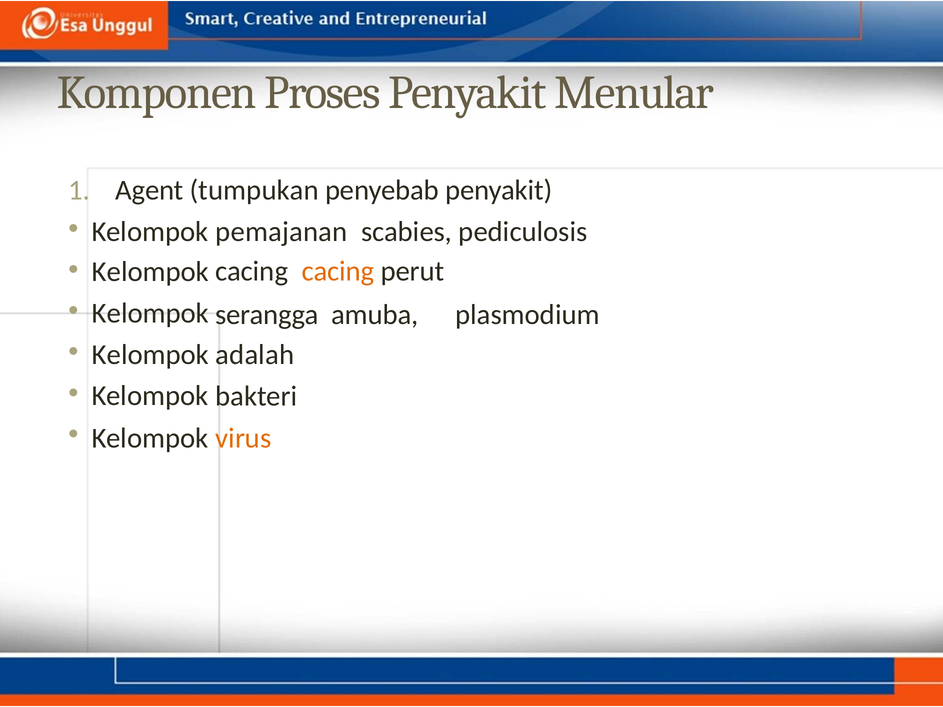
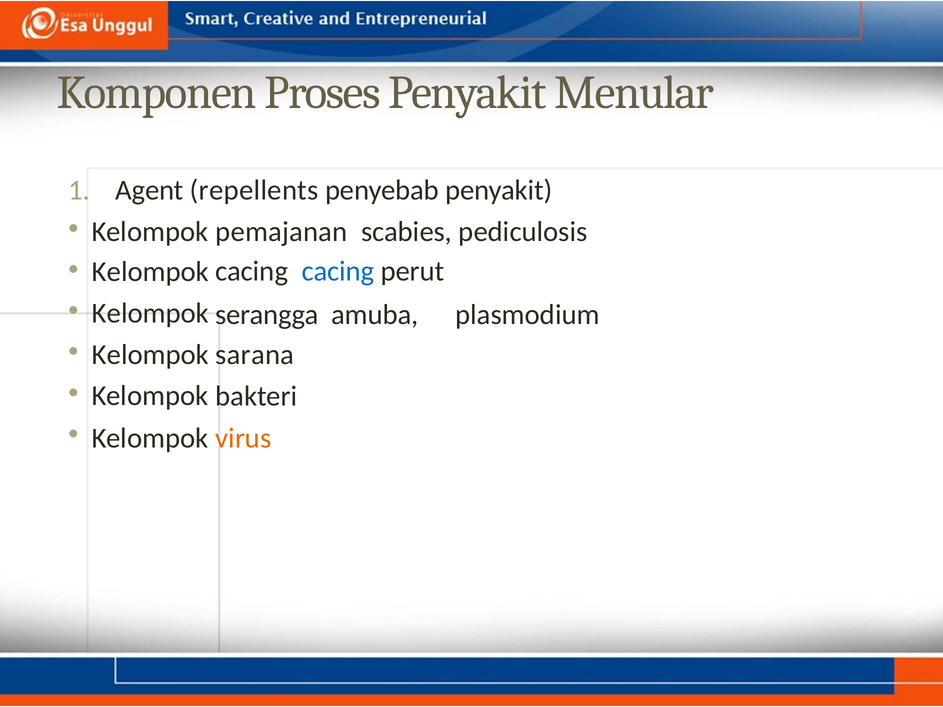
tumpukan: tumpukan -> repellents
cacing at (338, 272) colour: orange -> blue
adalah: adalah -> sarana
